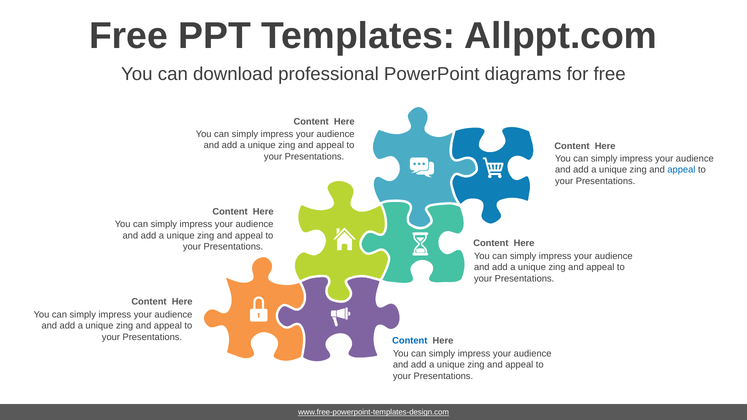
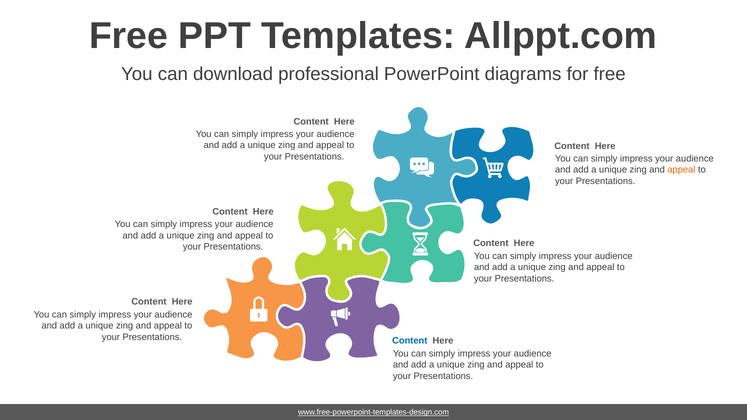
appeal at (681, 170) colour: blue -> orange
